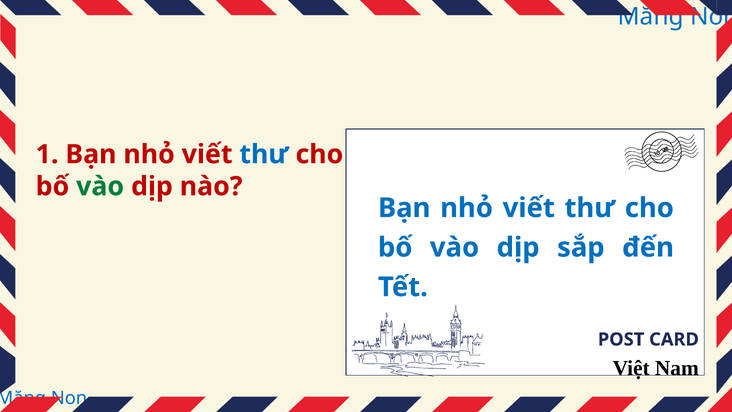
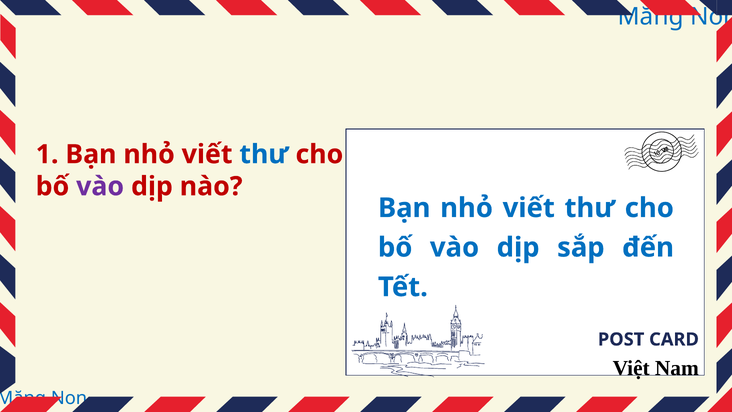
vào at (100, 186) colour: green -> purple
